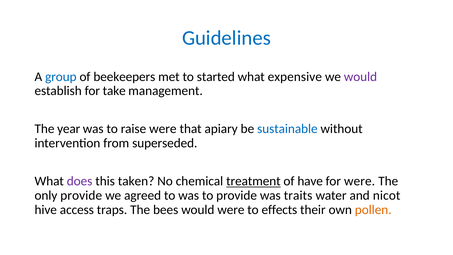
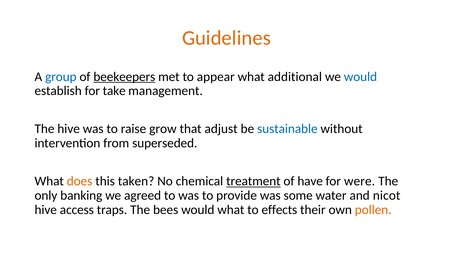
Guidelines colour: blue -> orange
beekeepers underline: none -> present
started: started -> appear
expensive: expensive -> additional
would at (360, 77) colour: purple -> blue
The year: year -> hive
raise were: were -> grow
apiary: apiary -> adjust
does colour: purple -> orange
only provide: provide -> banking
traits: traits -> some
would were: were -> what
